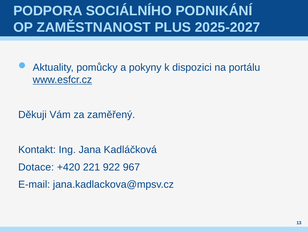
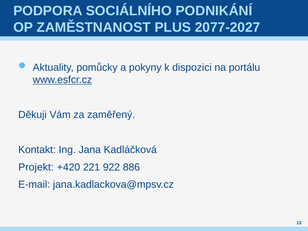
2025-2027: 2025-2027 -> 2077-2027
Dotace: Dotace -> Projekt
967: 967 -> 886
